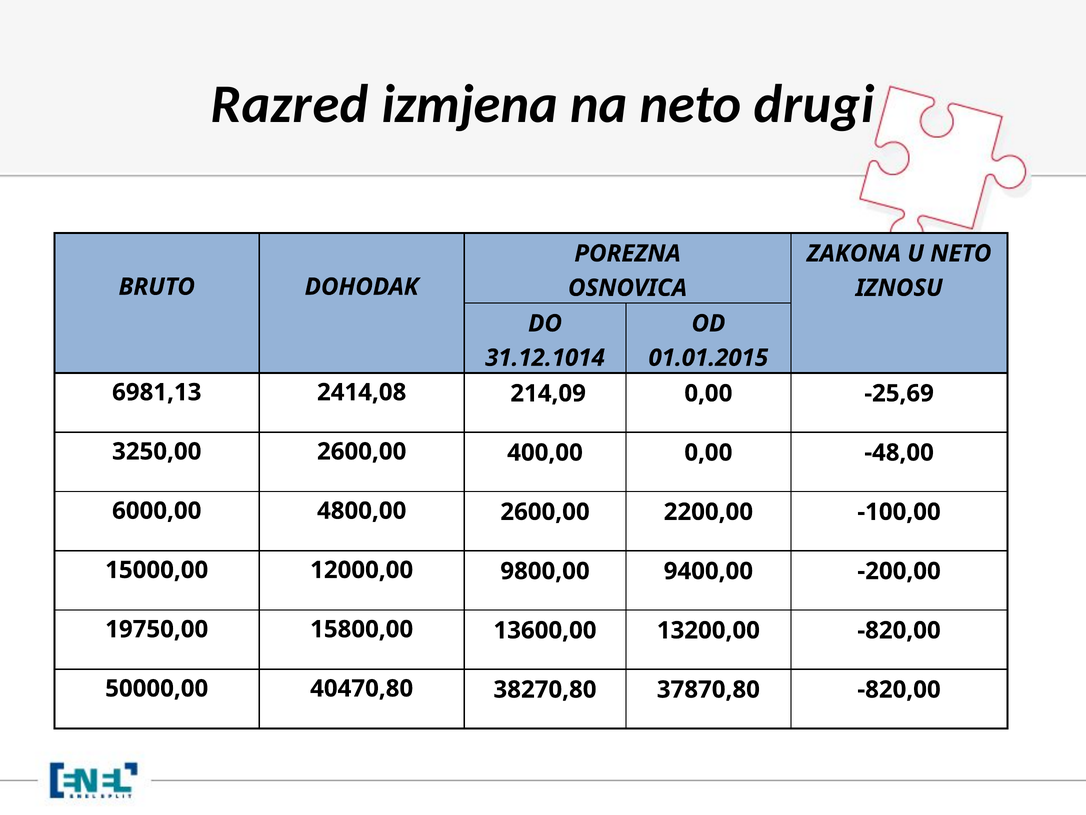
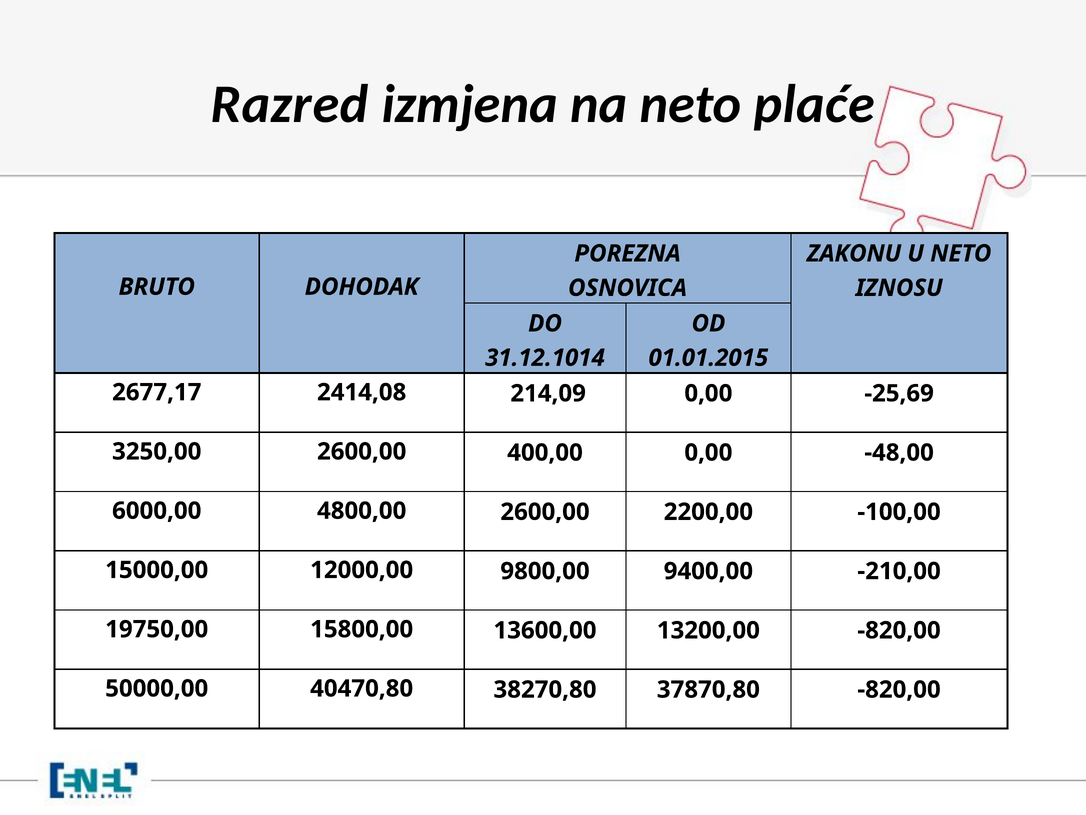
drugi: drugi -> plaće
ZAKONA: ZAKONA -> ZAKONU
6981,13: 6981,13 -> 2677,17
-200,00: -200,00 -> -210,00
